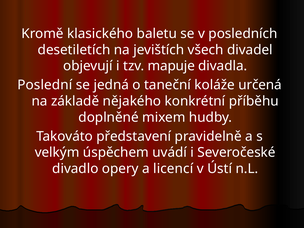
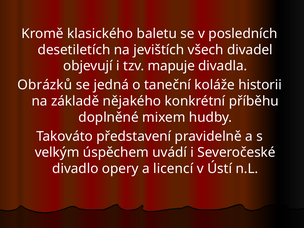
Poslední: Poslední -> Obrázků
určená: určená -> historii
